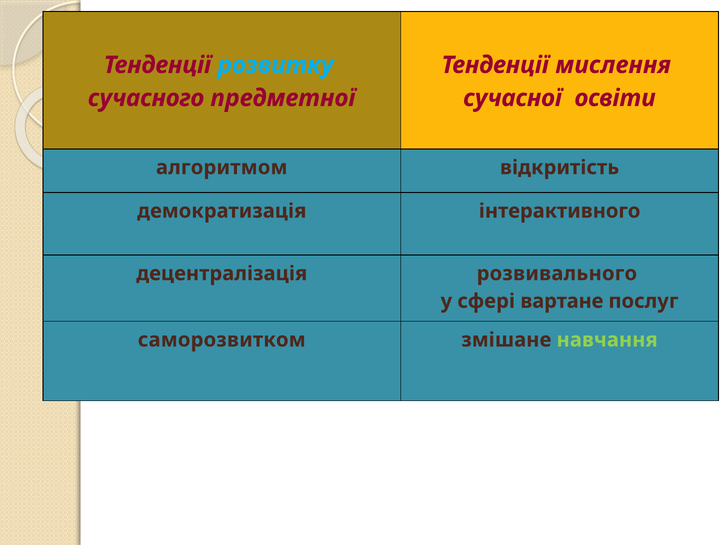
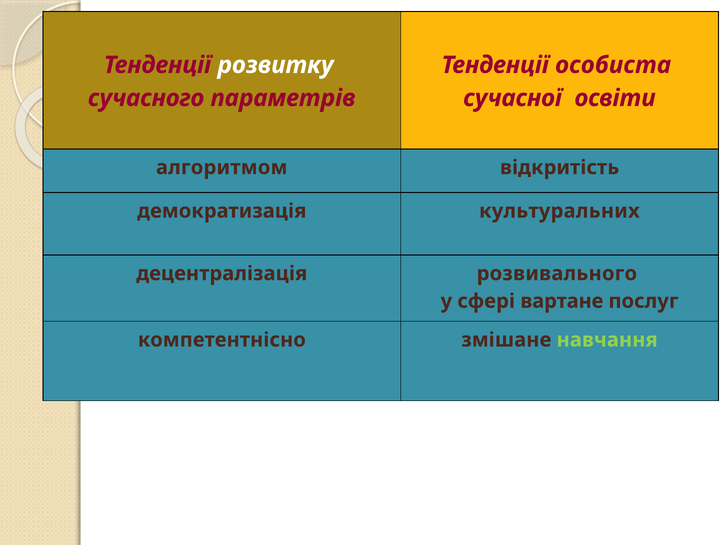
розвитку colour: light blue -> white
мислення: мислення -> особиста
предметної: предметної -> параметрів
інтерактивного: інтерактивного -> культуральних
саморозвитком: саморозвитком -> компетентнісно
